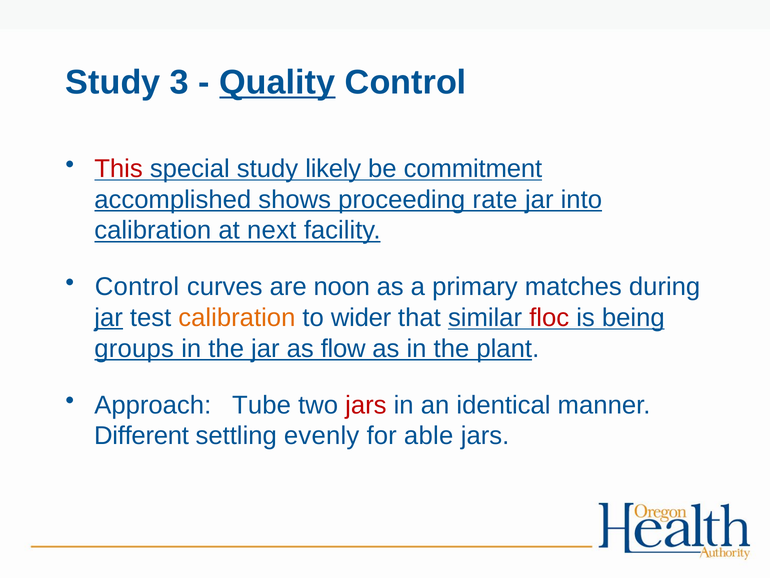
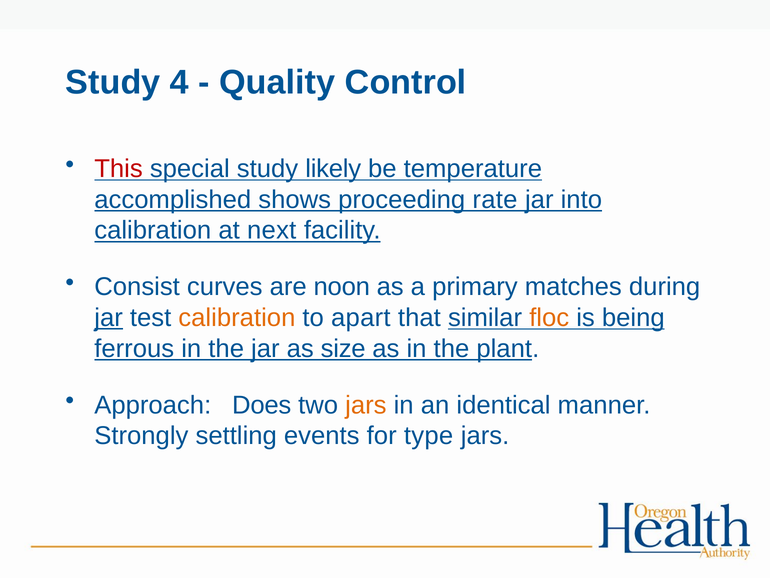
3: 3 -> 4
Quality underline: present -> none
commitment: commitment -> temperature
Control at (137, 287): Control -> Consist
wider: wider -> apart
floc colour: red -> orange
groups: groups -> ferrous
flow: flow -> size
Tube: Tube -> Does
jars at (366, 405) colour: red -> orange
Different: Different -> Strongly
evenly: evenly -> events
able: able -> type
